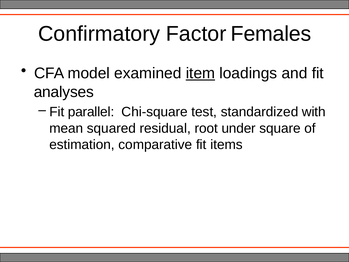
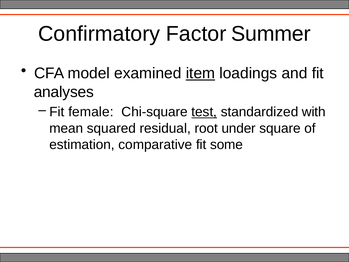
Females: Females -> Summer
parallel: parallel -> female
test underline: none -> present
items: items -> some
